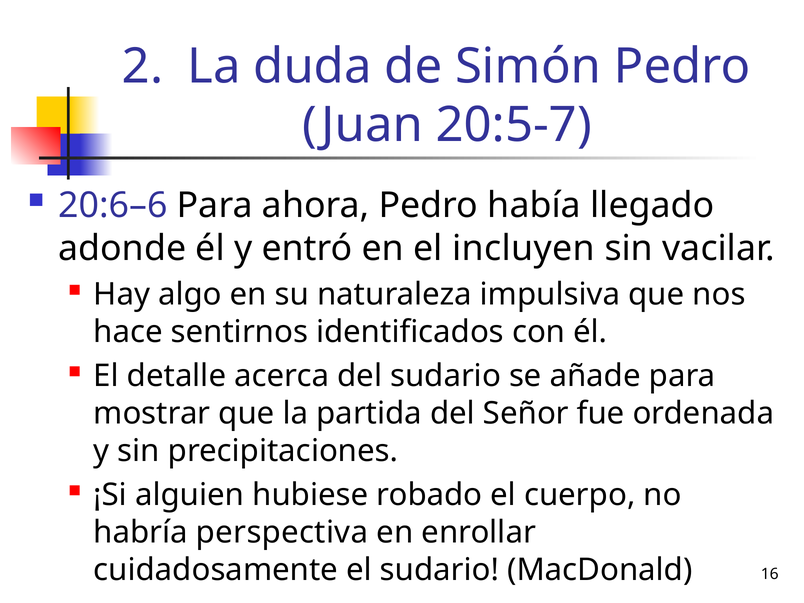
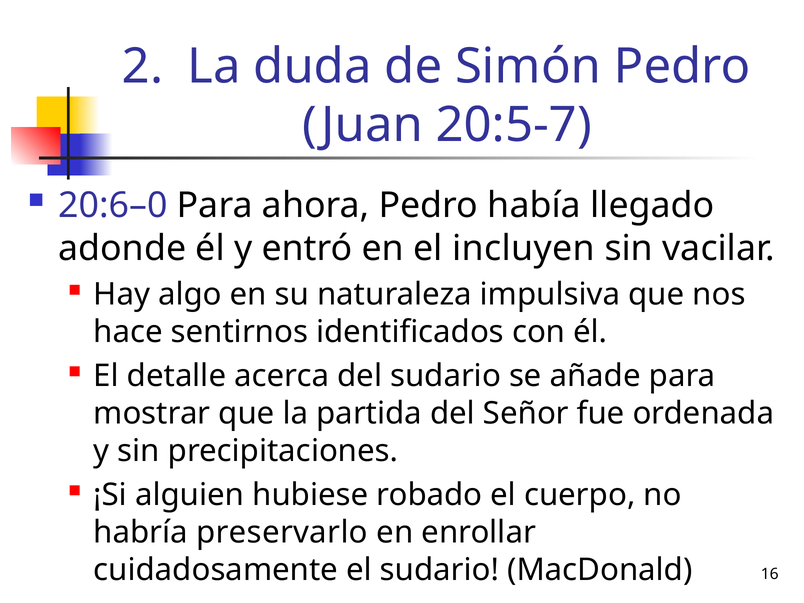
20:6–6: 20:6–6 -> 20:6–0
perspectiva: perspectiva -> preservarlo
